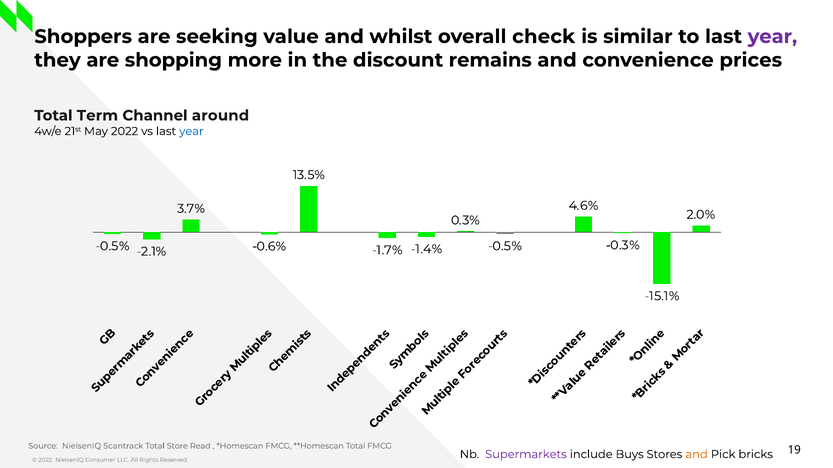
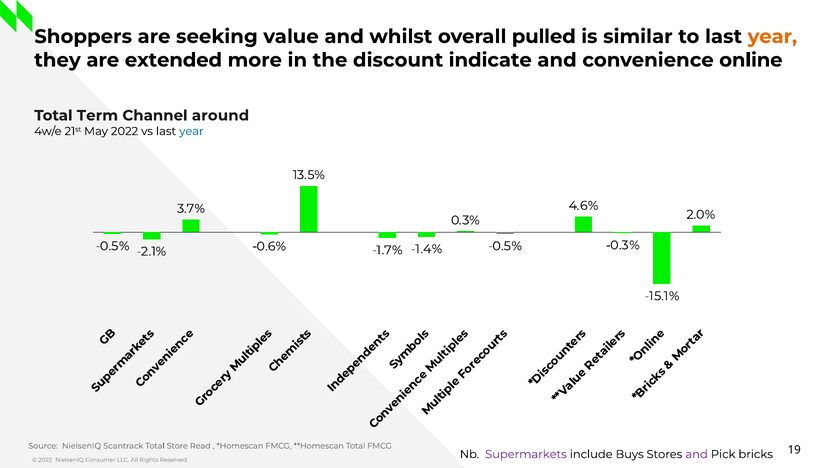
check: check -> pulled
year at (772, 37) colour: purple -> orange
shopping: shopping -> extended
remains: remains -> indicate
prices: prices -> online
and at (697, 455) colour: orange -> purple
